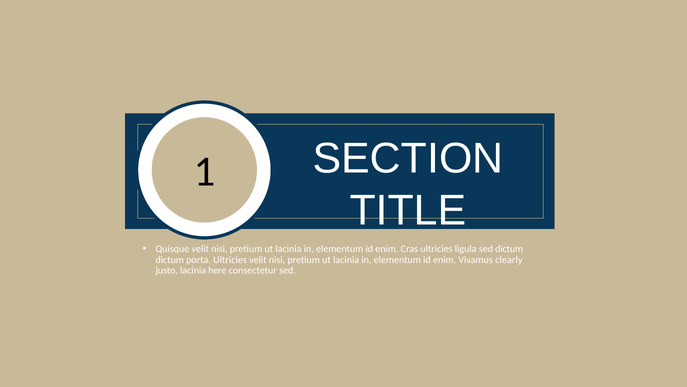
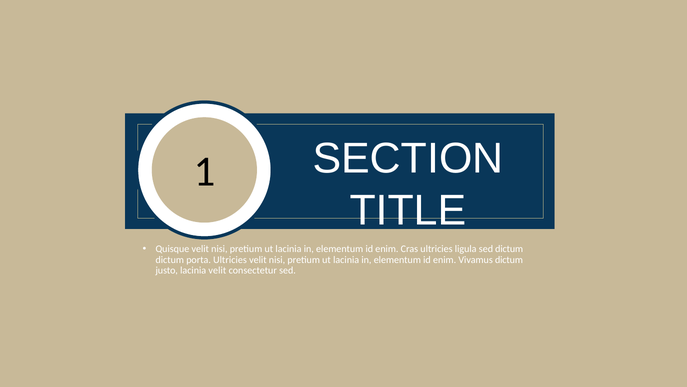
Vivamus clearly: clearly -> dictum
lacinia here: here -> velit
